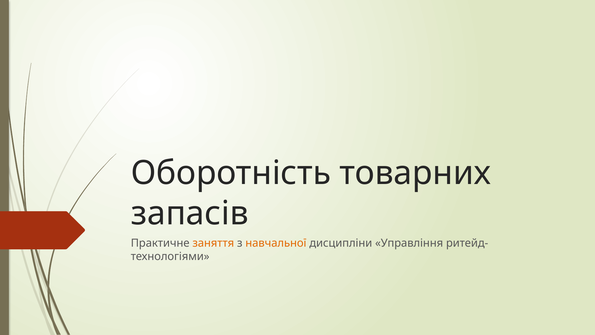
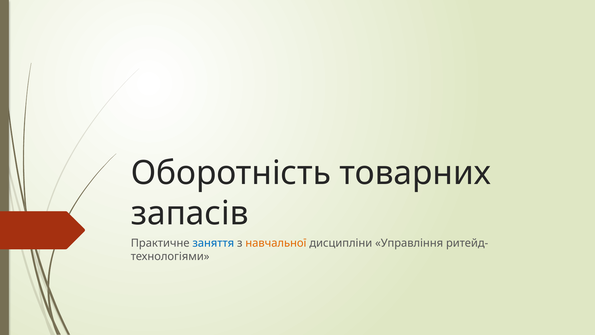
заняття colour: orange -> blue
